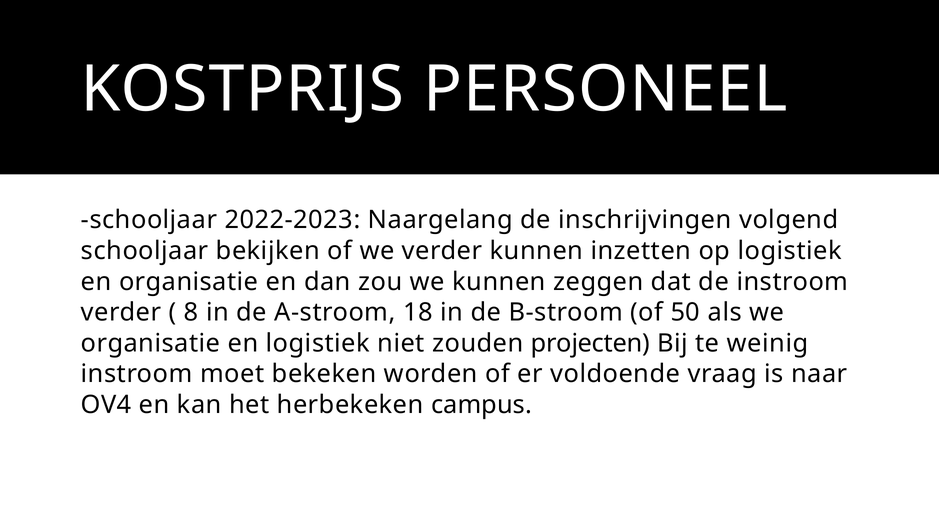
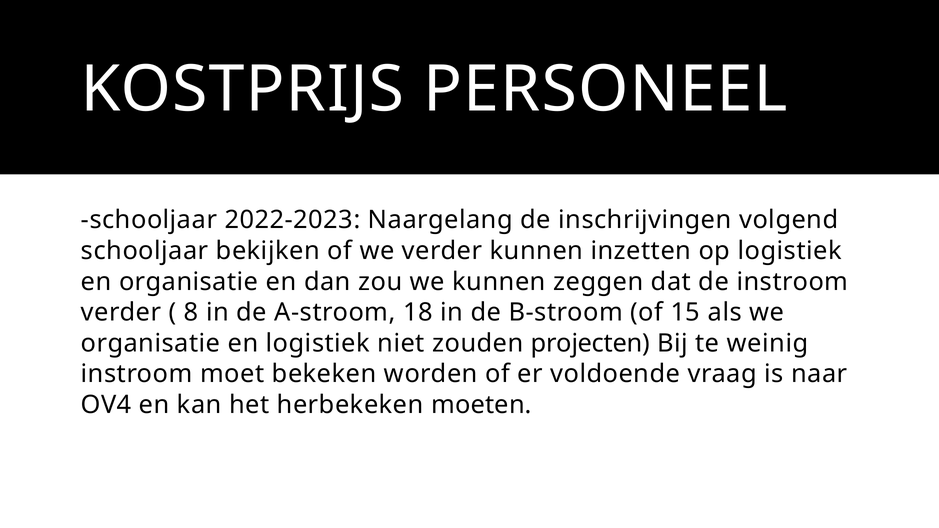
50: 50 -> 15
campus: campus -> moeten
